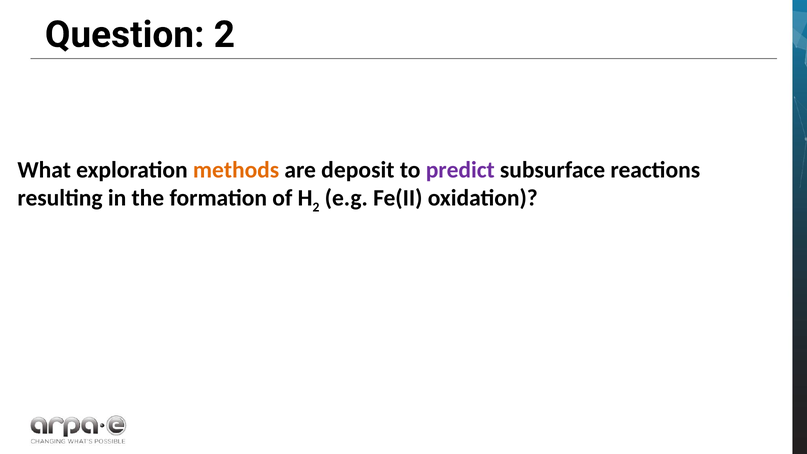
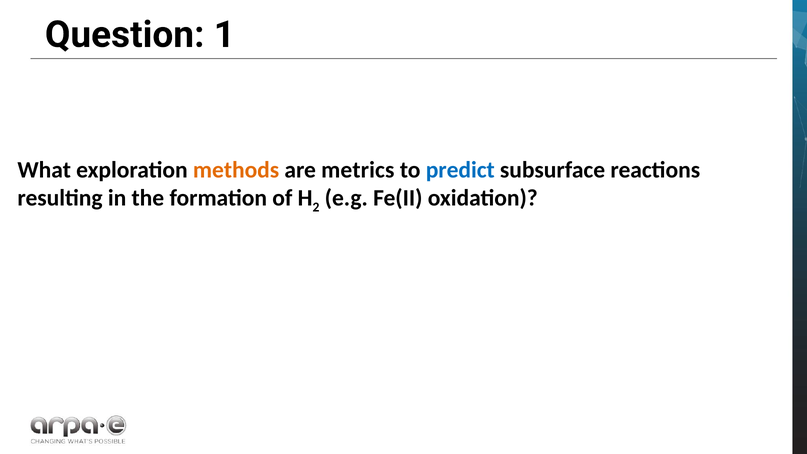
Question 2: 2 -> 1
deposit: deposit -> metrics
predict colour: purple -> blue
